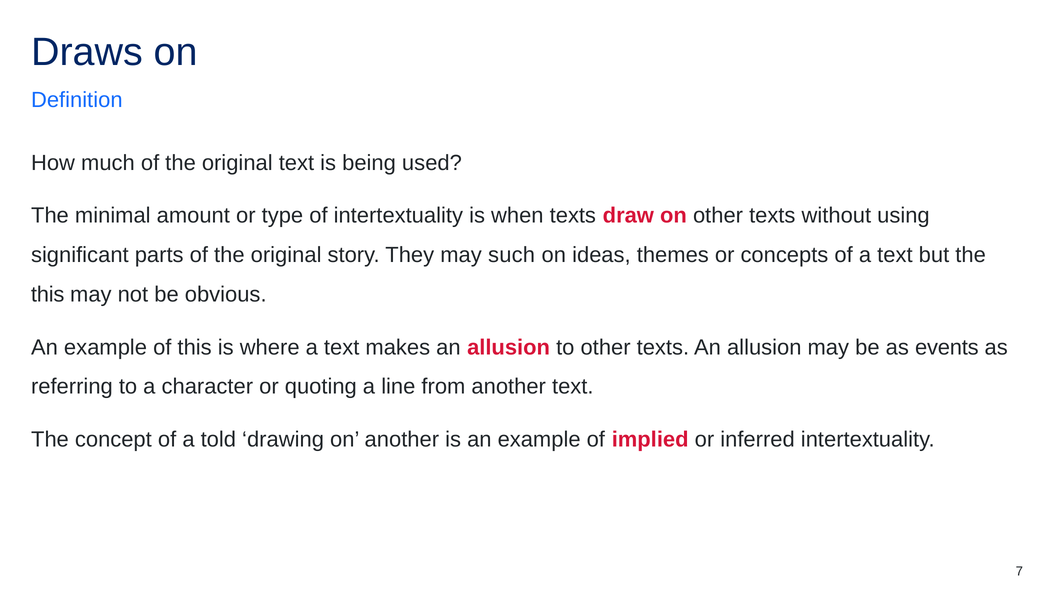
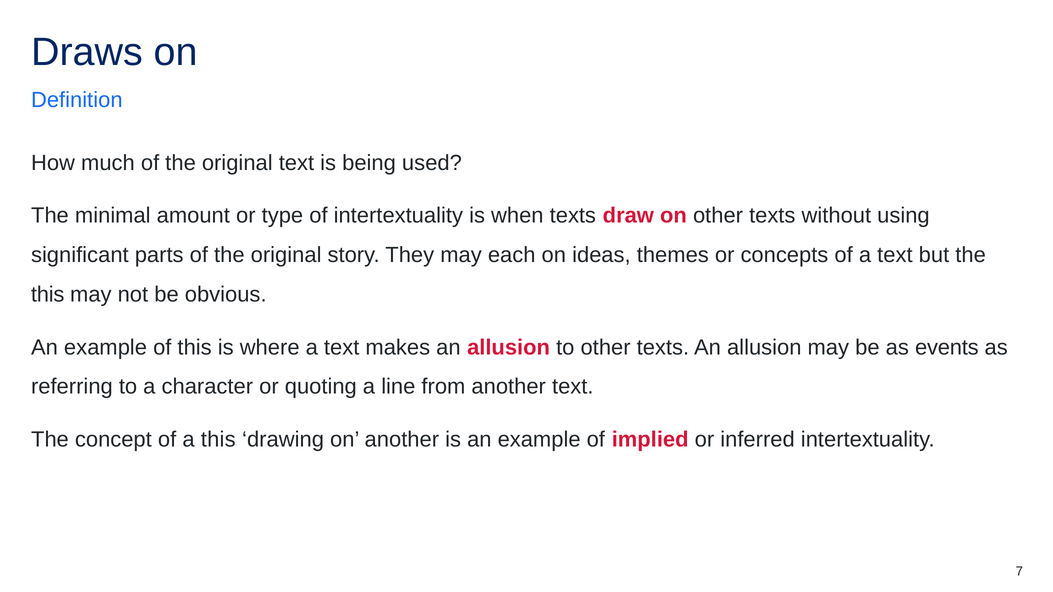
such: such -> each
a told: told -> this
